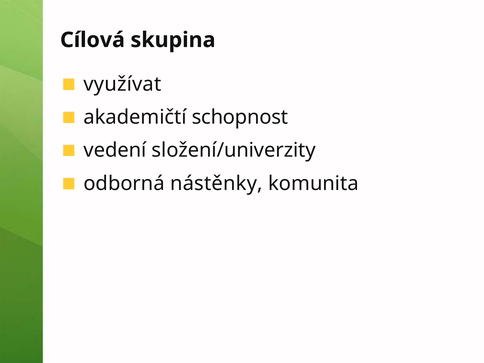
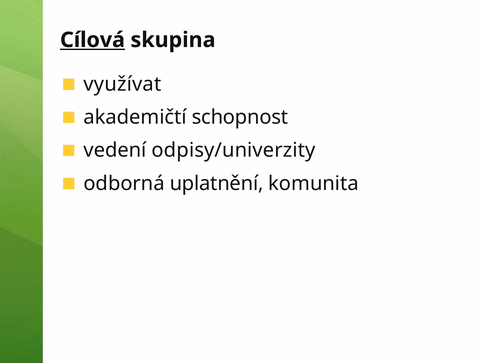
Cílová underline: none -> present
složení/univerzity: složení/univerzity -> odpisy/univerzity
nástěnky: nástěnky -> uplatnění
